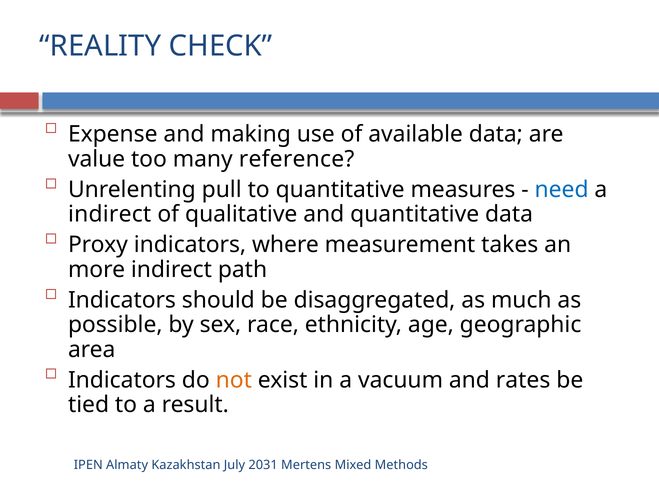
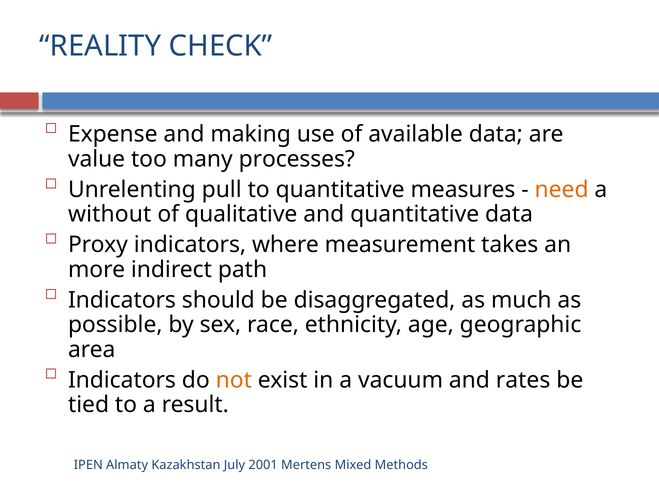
reference: reference -> processes
need colour: blue -> orange
indirect at (110, 214): indirect -> without
2031: 2031 -> 2001
